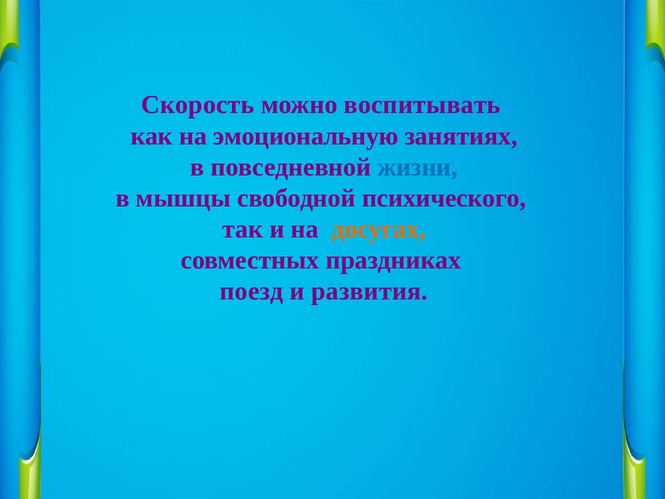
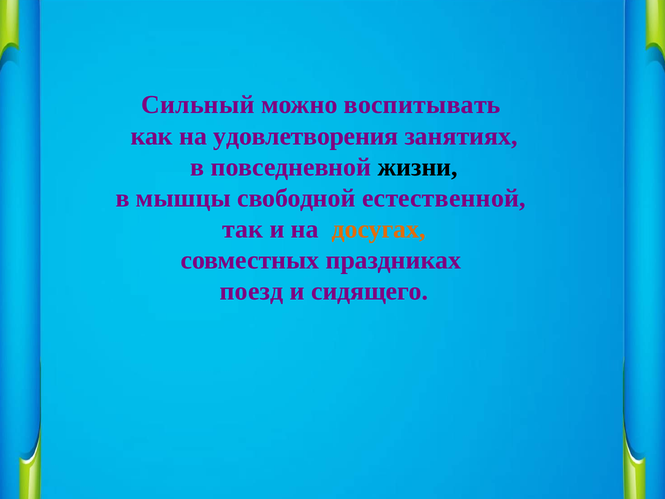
Скорость: Скорость -> Сильный
эмоциональную: эмоциональную -> удовлетворения
жизни colour: blue -> black
психического: психического -> естественной
развития: развития -> сидящего
